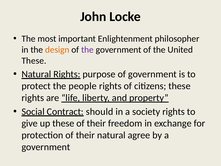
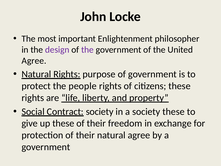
design colour: orange -> purple
These at (34, 61): These -> Agree
should at (100, 111): should -> society
society rights: rights -> these
